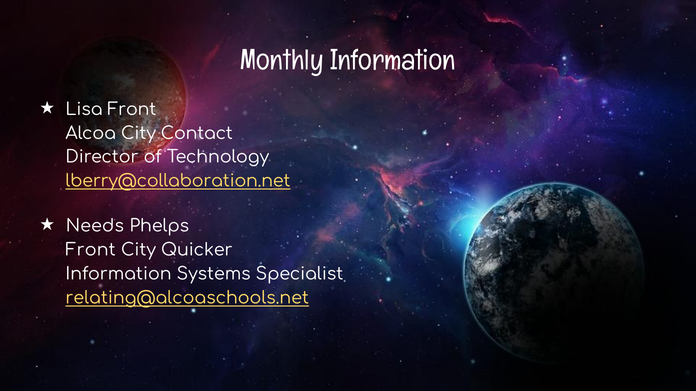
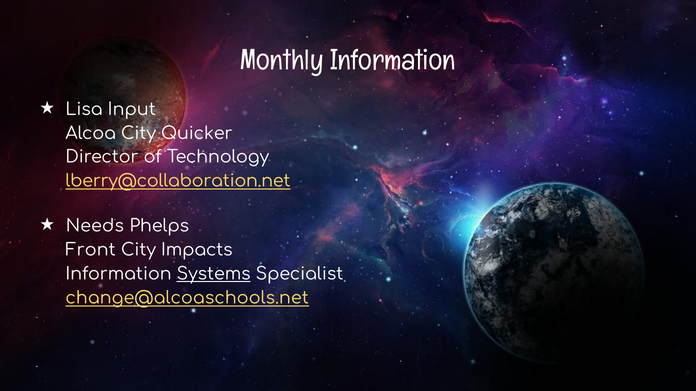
Lisa Front: Front -> Input
Contact: Contact -> Quicker
Quicker: Quicker -> Impacts
Systems underline: none -> present
relating@alcoaschools.net: relating@alcoaschools.net -> change@alcoaschools.net
